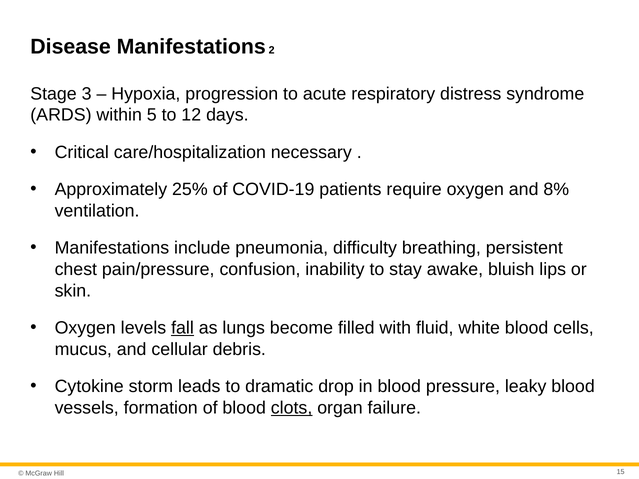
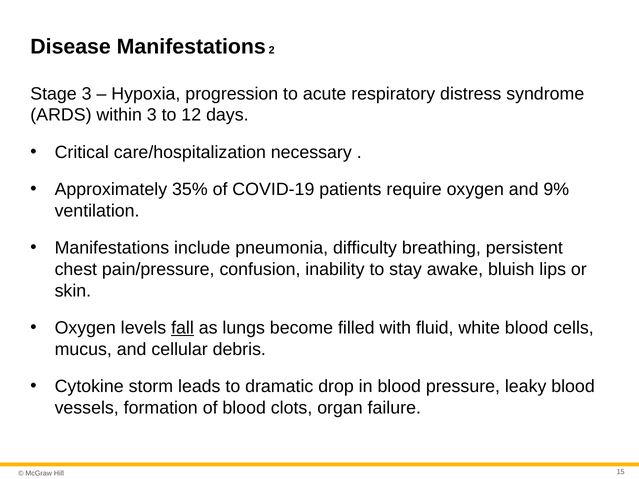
within 5: 5 -> 3
25%: 25% -> 35%
8%: 8% -> 9%
clots underline: present -> none
